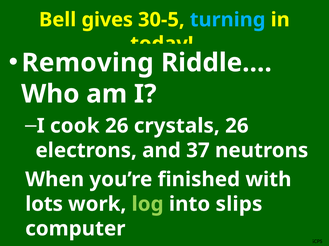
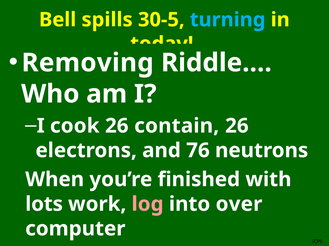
gives: gives -> spills
crystals: crystals -> contain
37: 37 -> 76
log colour: light green -> pink
slips: slips -> over
